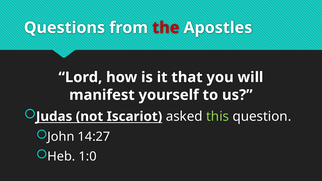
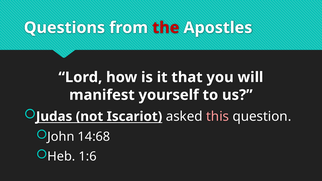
this colour: light green -> pink
14:27: 14:27 -> 14:68
1:0: 1:0 -> 1:6
